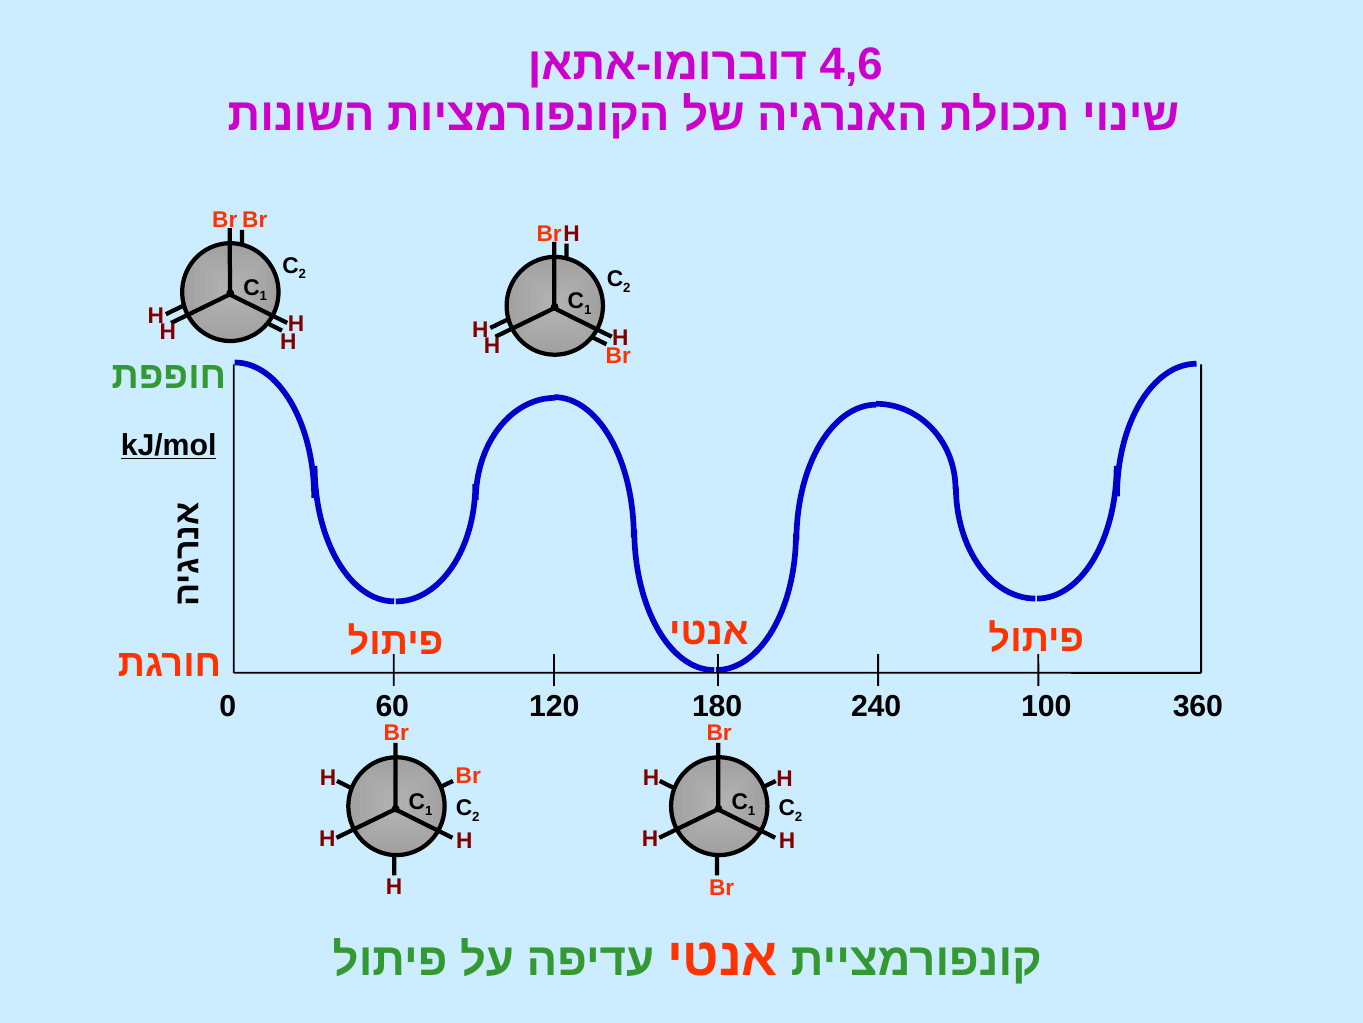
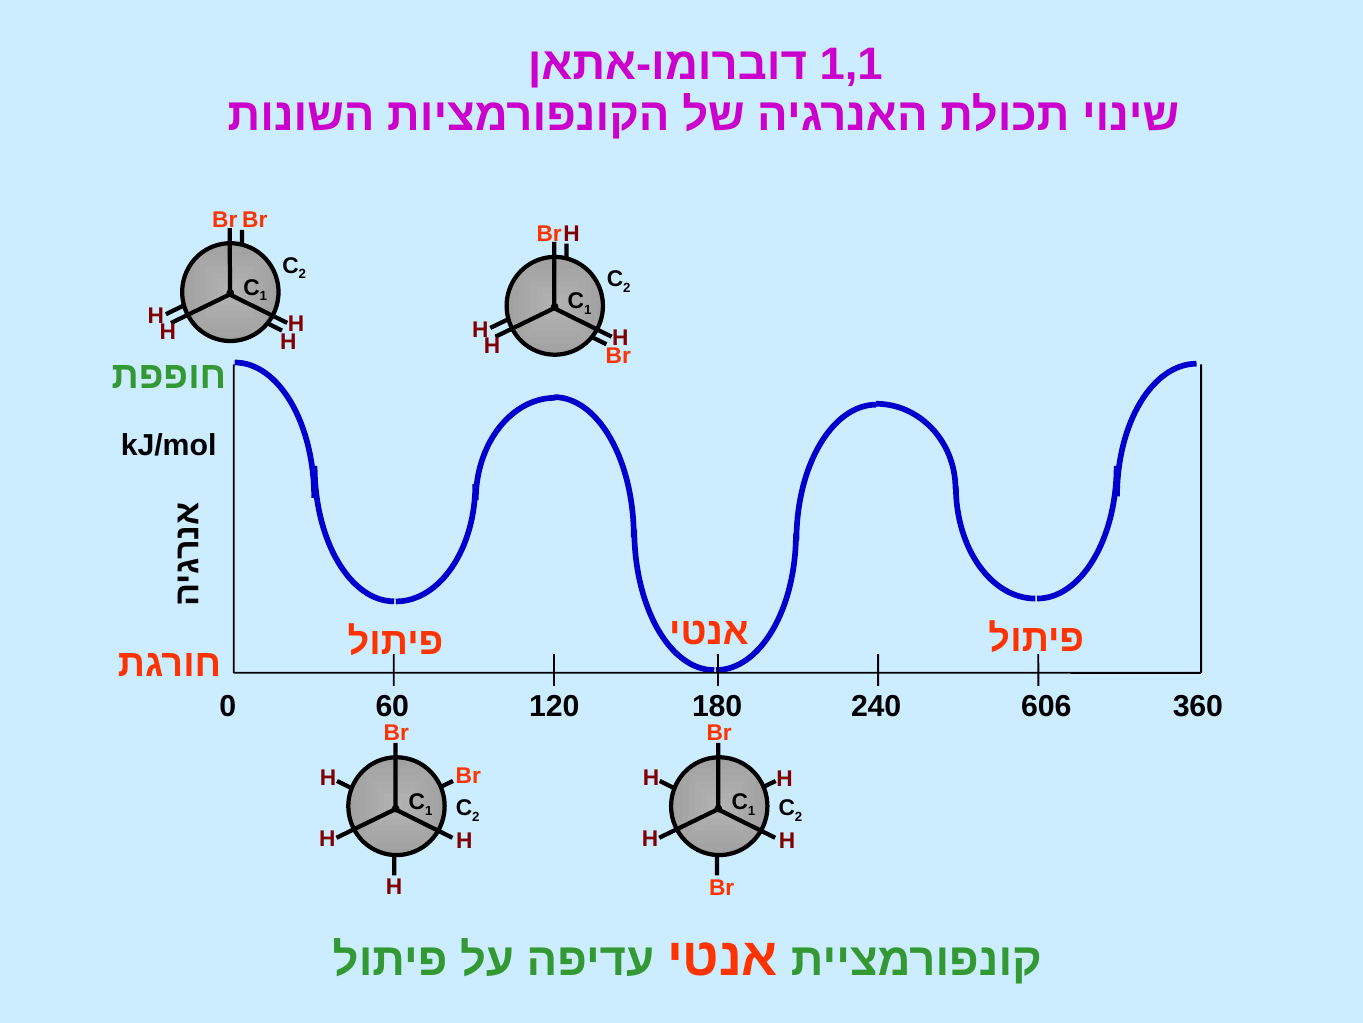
4,6: 4,6 -> 1,1
kJ/mol underline: present -> none
100: 100 -> 606
